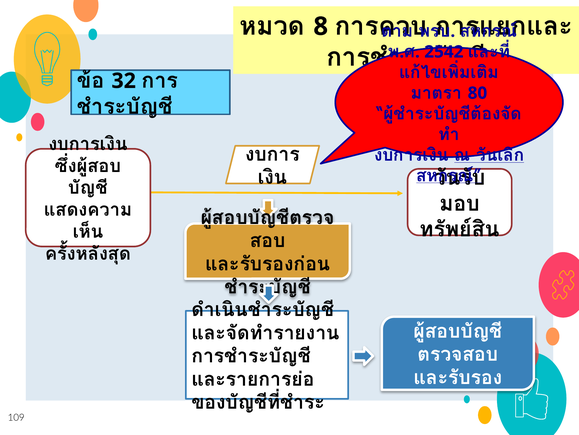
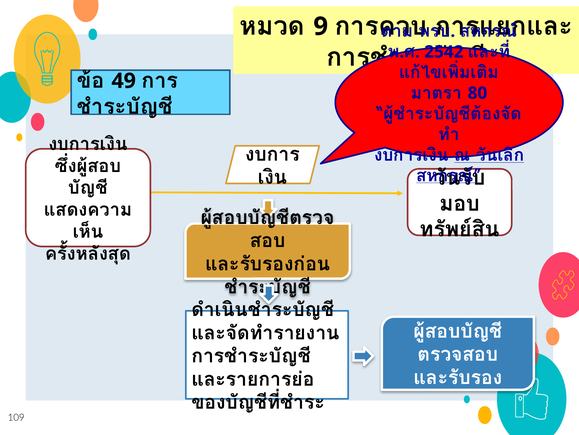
8: 8 -> 9
32: 32 -> 49
